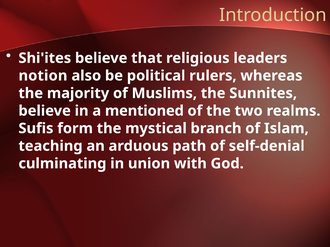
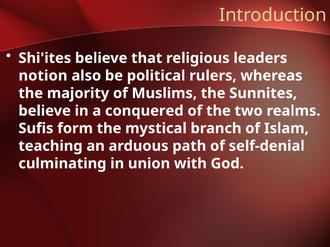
mentioned: mentioned -> conquered
